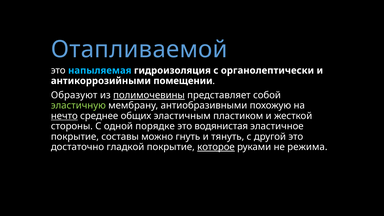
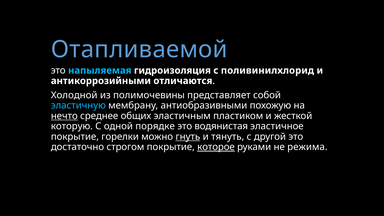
органолептически: органолептически -> поливинилхлорид
помещении: помещении -> отличаются
Образуют: Образуют -> Холодной
полимочевины underline: present -> none
эластичную colour: light green -> light blue
стороны: стороны -> которую
составы: составы -> горелки
гнуть underline: none -> present
гладкой: гладкой -> строгом
